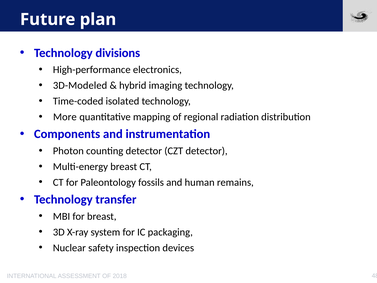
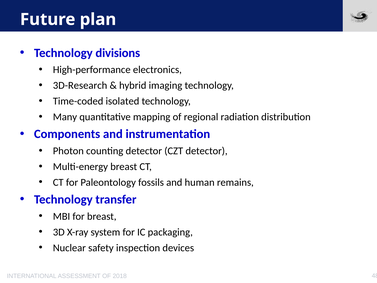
3D-Modeled: 3D-Modeled -> 3D-Research
More: More -> Many
